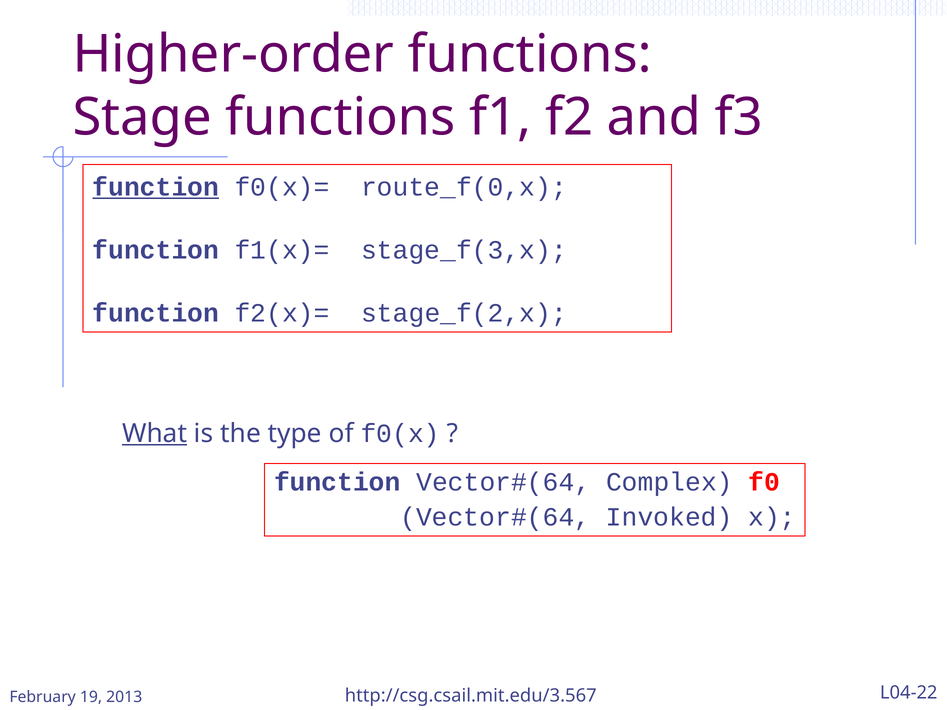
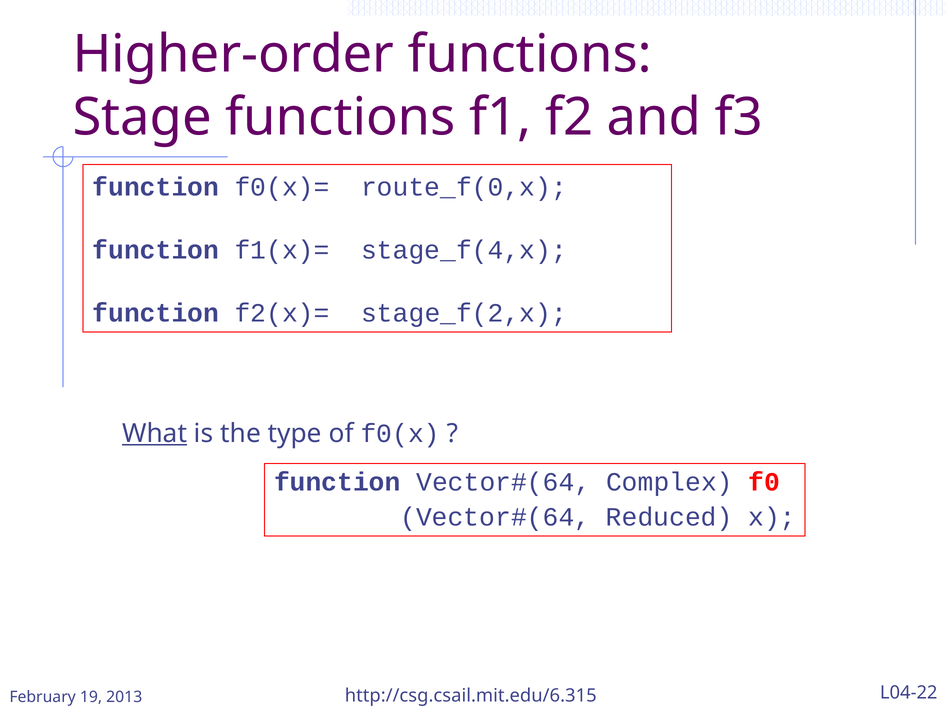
function at (156, 187) underline: present -> none
stage_f(3,x: stage_f(3,x -> stage_f(4,x
Invoked: Invoked -> Reduced
http://csg.csail.mit.edu/3.567: http://csg.csail.mit.edu/3.567 -> http://csg.csail.mit.edu/6.315
